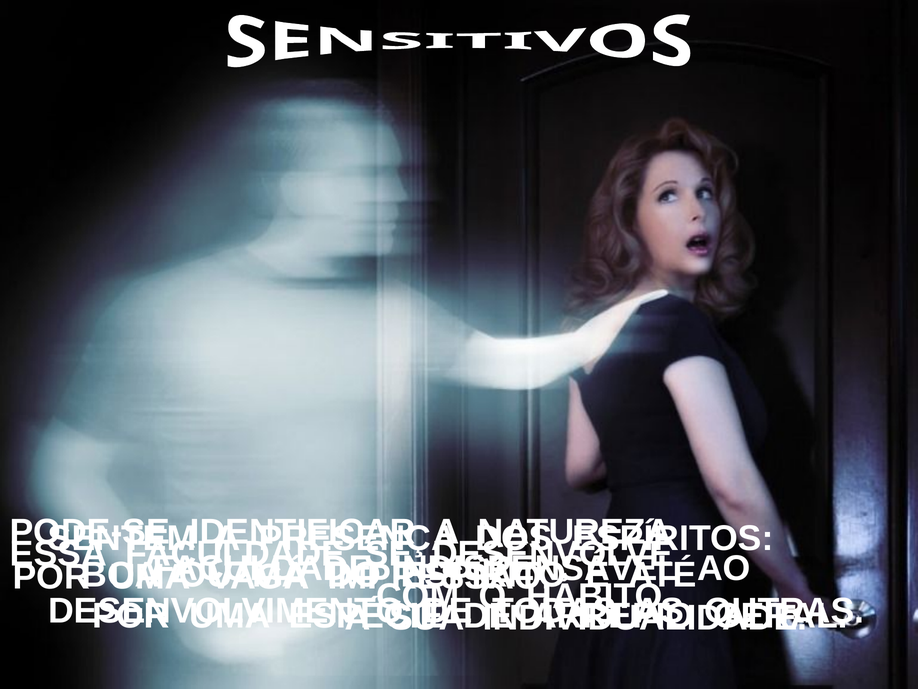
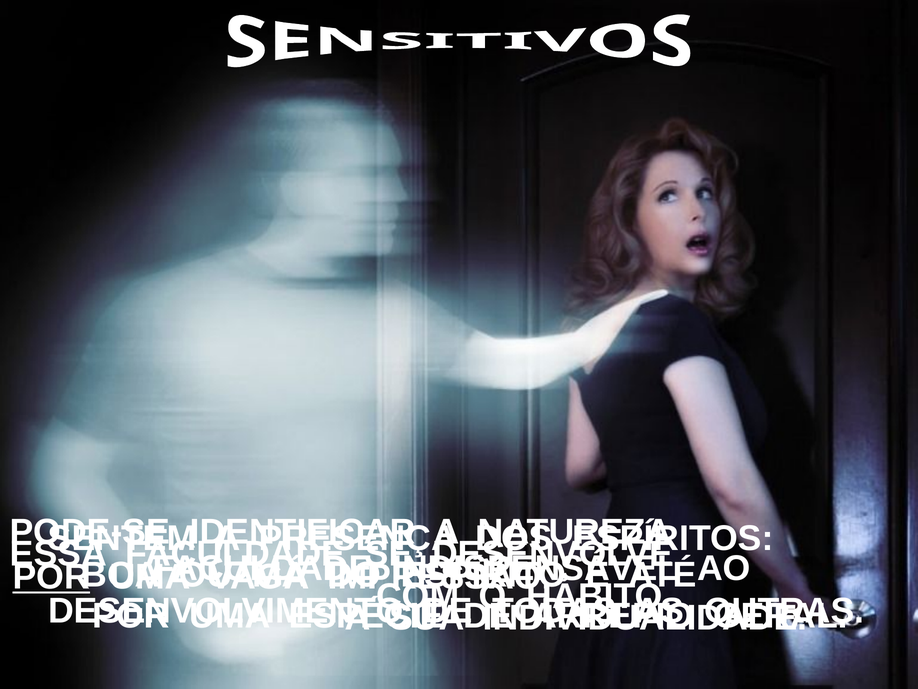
POR at (51, 577) underline: none -> present
